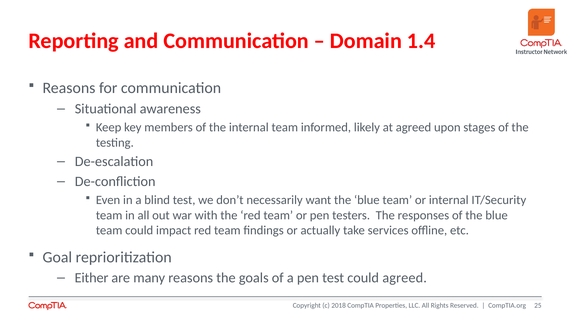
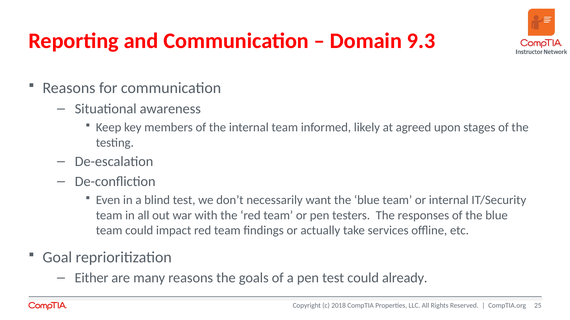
1.4: 1.4 -> 9.3
could agreed: agreed -> already
